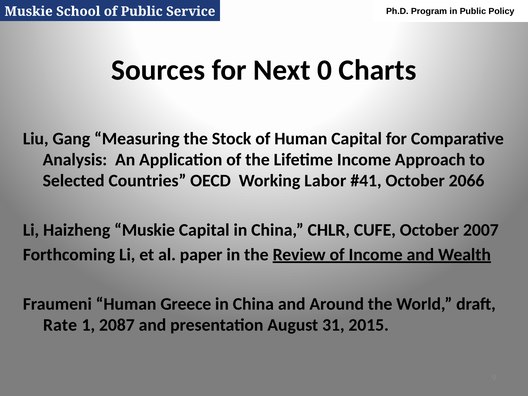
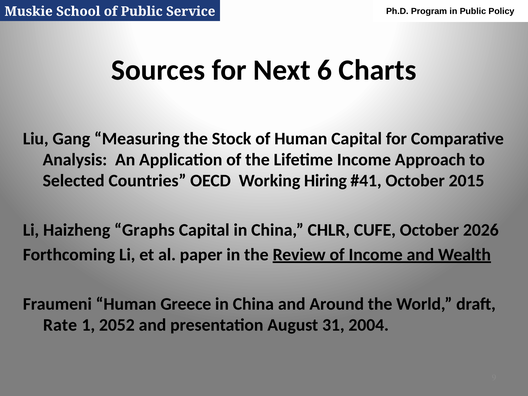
0: 0 -> 6
Labor: Labor -> Hiring
2066: 2066 -> 2015
Haizheng Muskie: Muskie -> Graphs
2007: 2007 -> 2026
2087: 2087 -> 2052
2015: 2015 -> 2004
